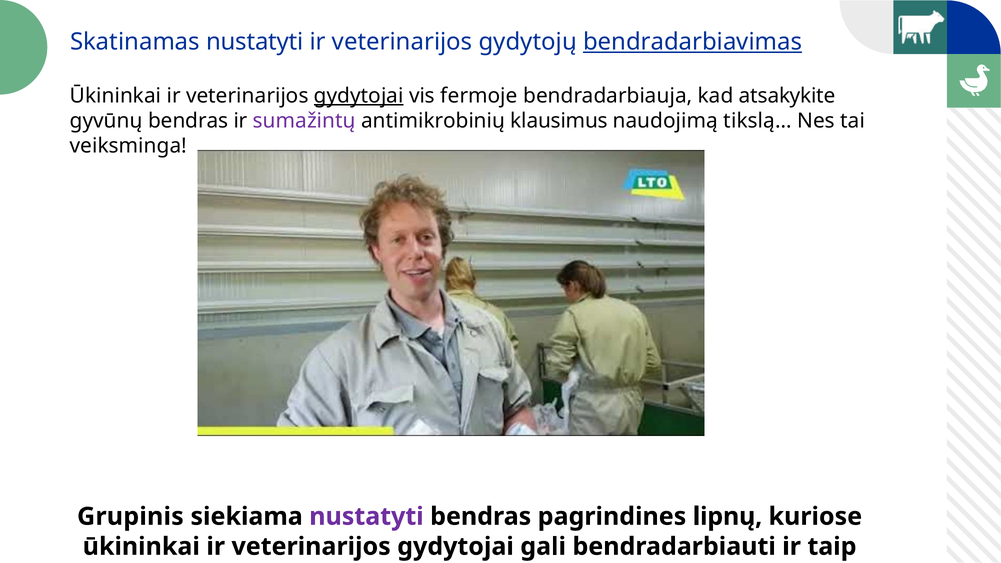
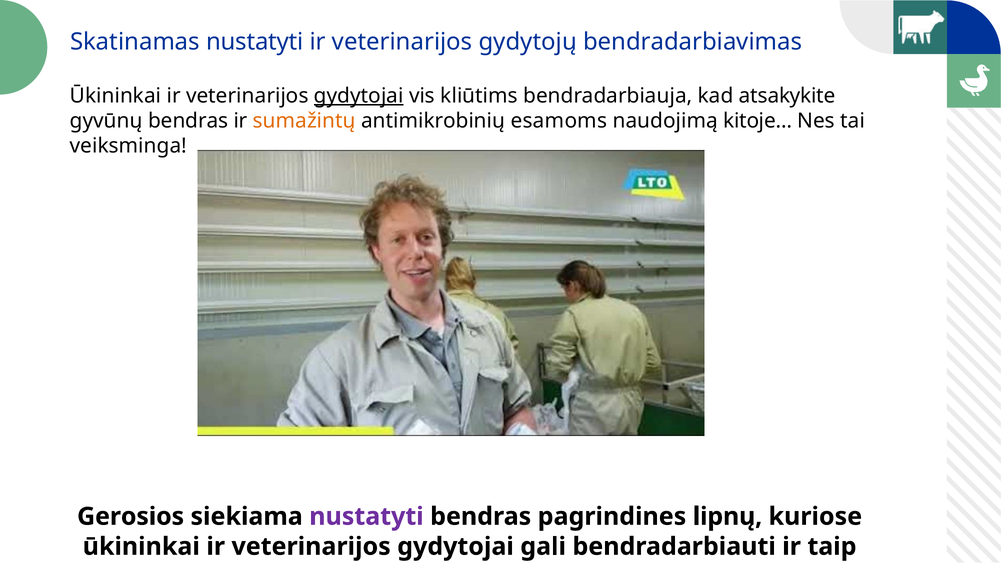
bendradarbiavimas underline: present -> none
fermoje: fermoje -> kliūtims
sumažintų colour: purple -> orange
klausimus: klausimus -> esamoms
tikslą…: tikslą… -> kitoje…
Grupinis: Grupinis -> Gerosios
